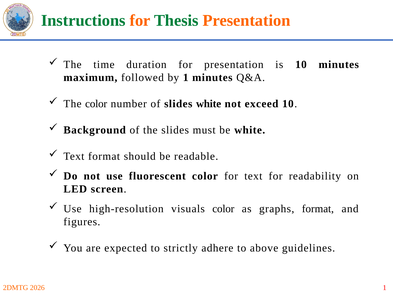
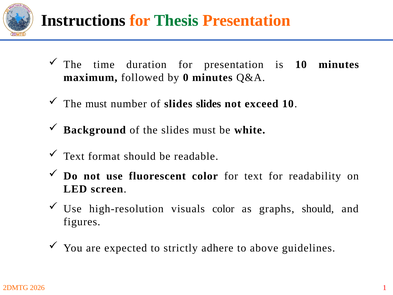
Instructions colour: green -> black
by 1: 1 -> 0
The color: color -> must
slides white: white -> slides
graphs format: format -> should
